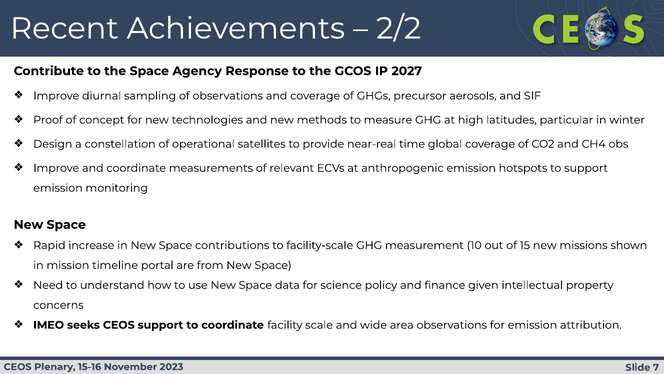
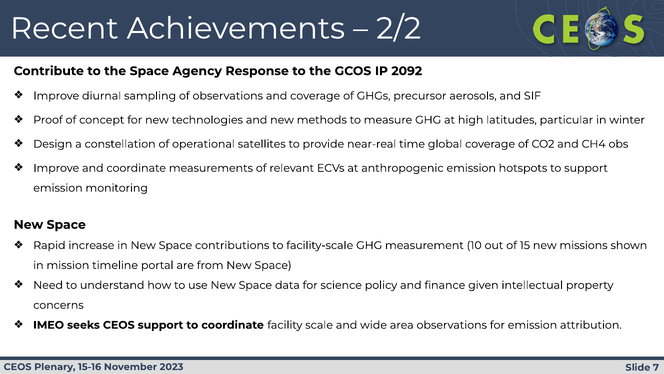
2027: 2027 -> 2092
